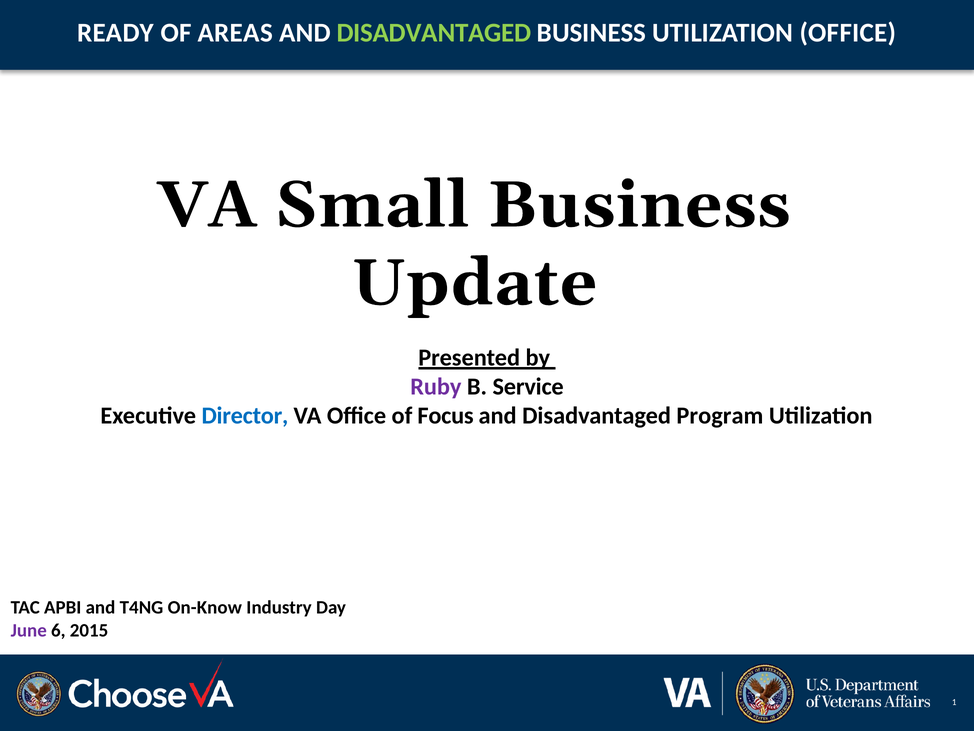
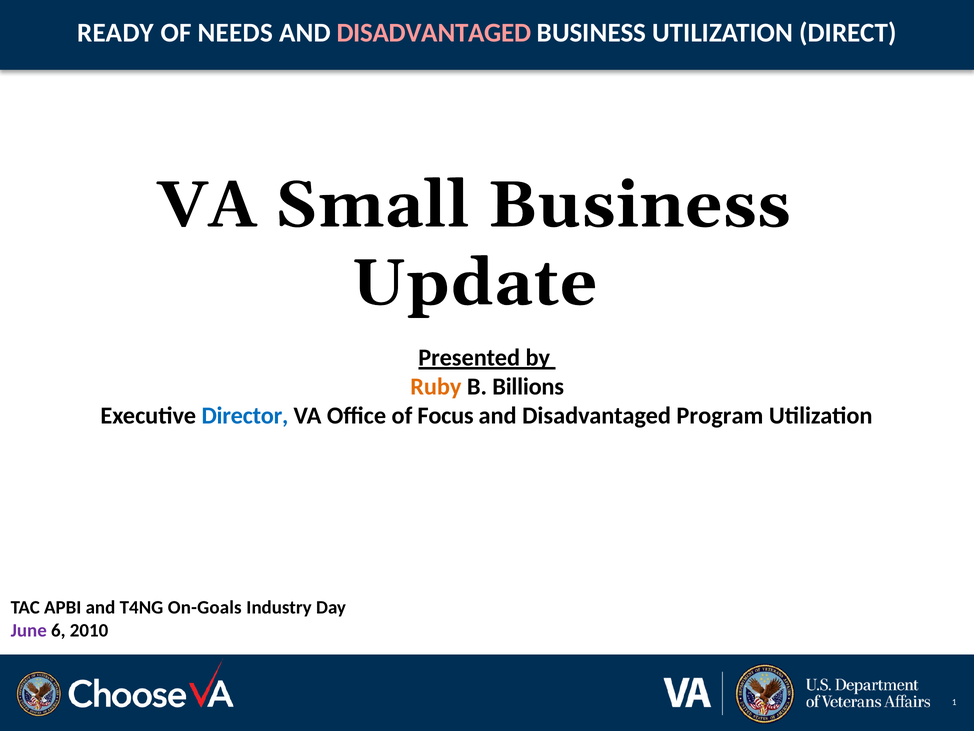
AREAS: AREAS -> NEEDS
DISADVANTAGED at (434, 33) colour: light green -> pink
UTILIZATION OFFICE: OFFICE -> DIRECT
Ruby colour: purple -> orange
Service: Service -> Billions
On-Know: On-Know -> On-Goals
2015: 2015 -> 2010
